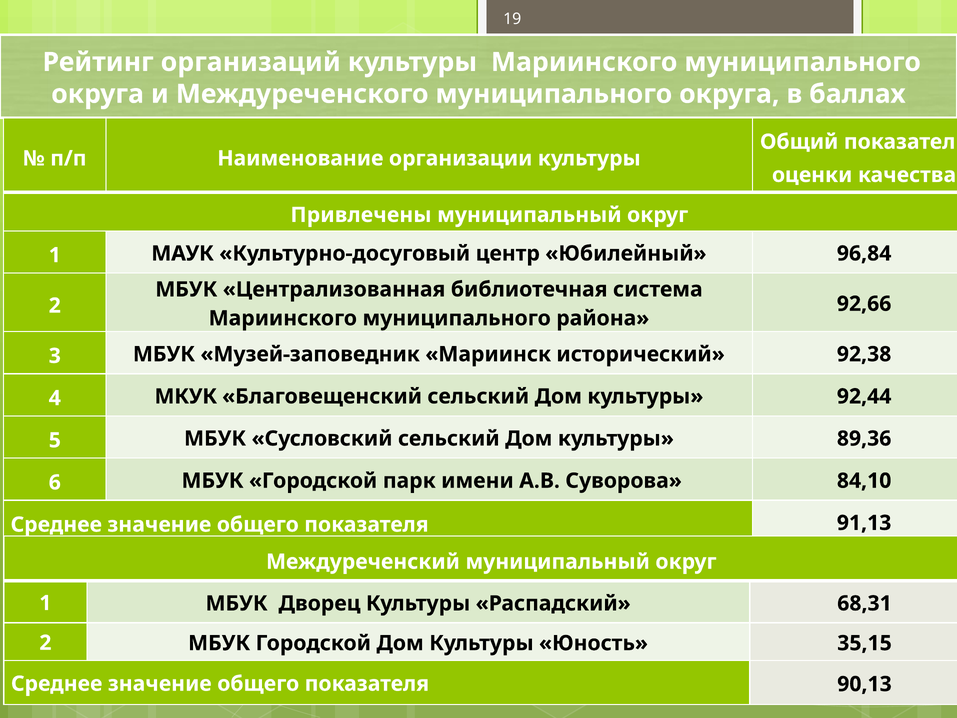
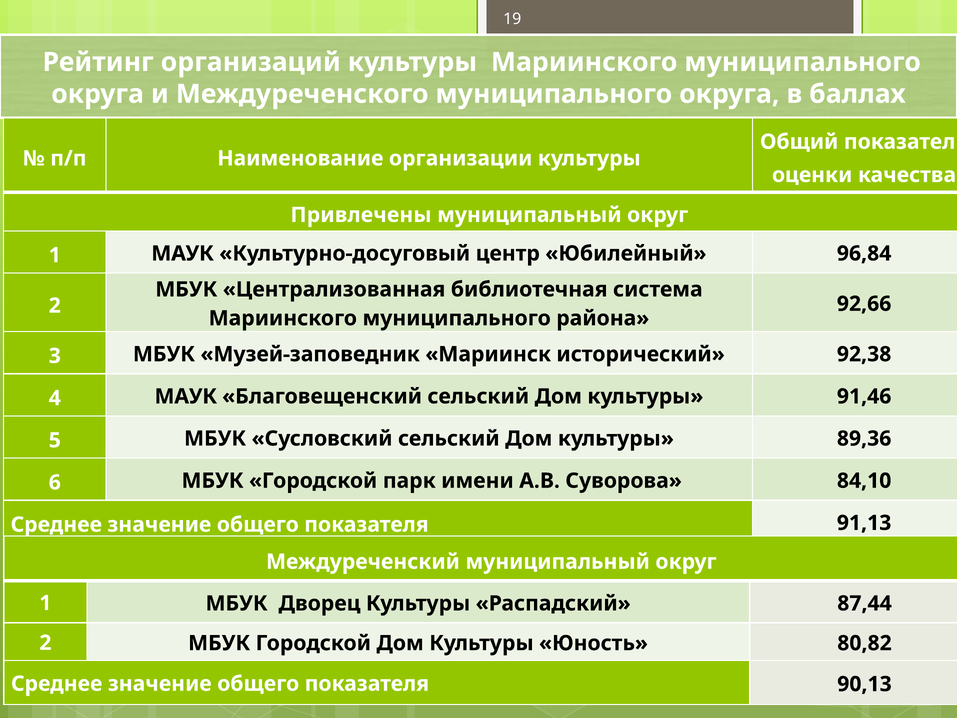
4 МКУК: МКУК -> МАУК
92,44: 92,44 -> 91,46
68,31: 68,31 -> 87,44
35,15: 35,15 -> 80,82
